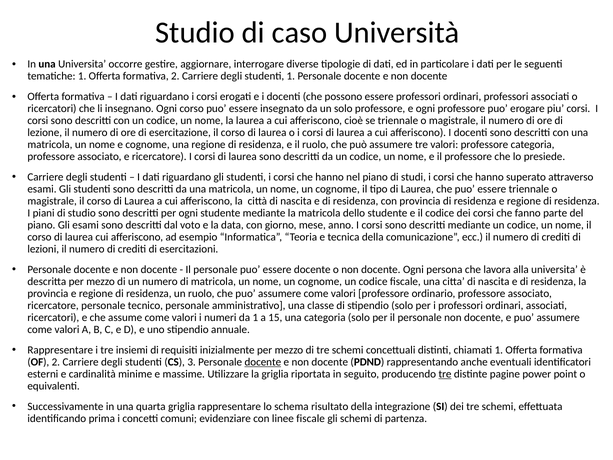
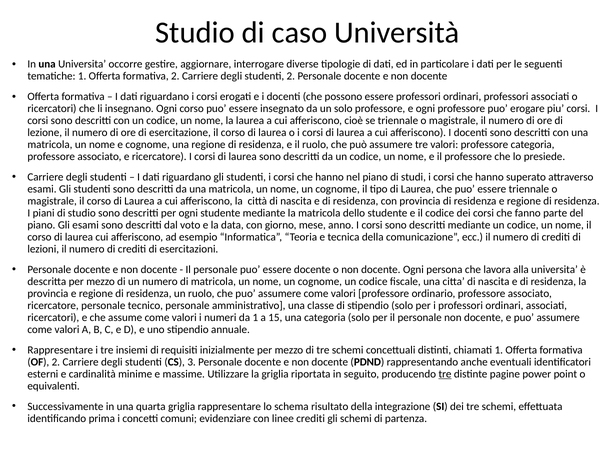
studenti 1: 1 -> 2
docente at (263, 362) underline: present -> none
linee fiscale: fiscale -> crediti
